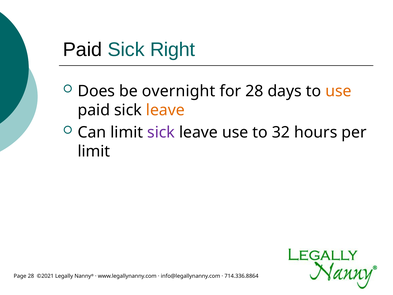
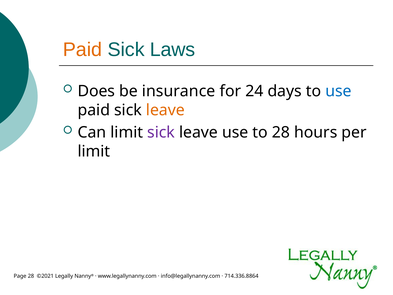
Paid at (82, 50) colour: black -> orange
Right: Right -> Laws
overnight: overnight -> insurance
for 28: 28 -> 24
use at (338, 91) colour: orange -> blue
to 32: 32 -> 28
